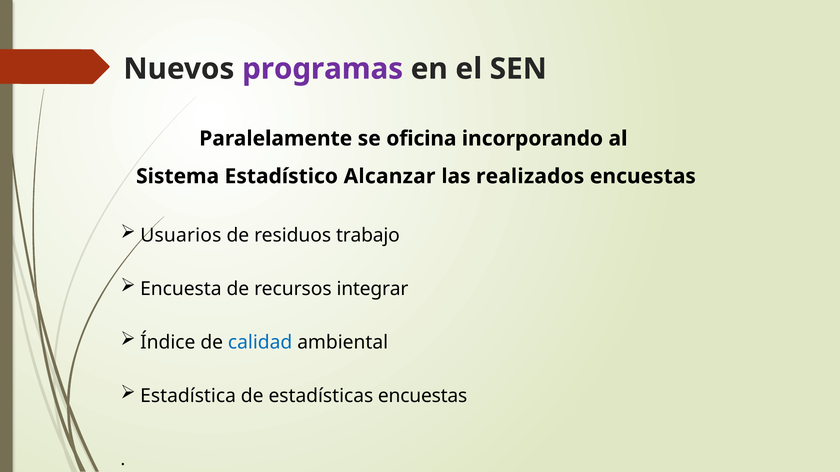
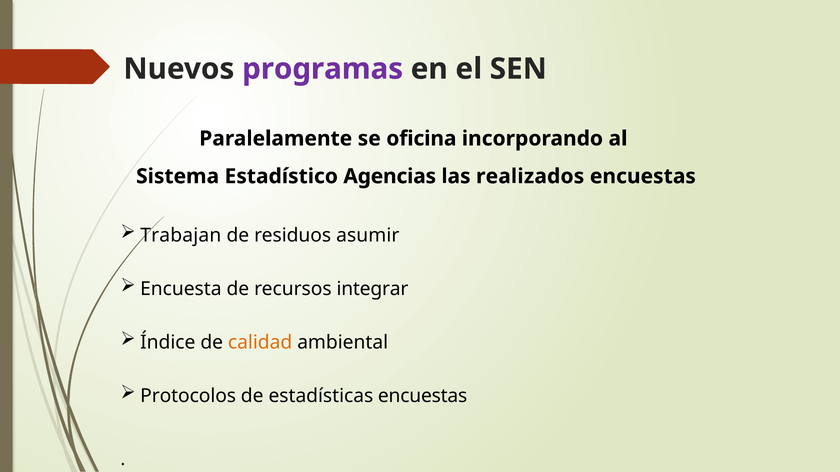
Alcanzar: Alcanzar -> Agencias
Usuarios: Usuarios -> Trabajan
trabajo: trabajo -> asumir
calidad colour: blue -> orange
Estadística: Estadística -> Protocolos
